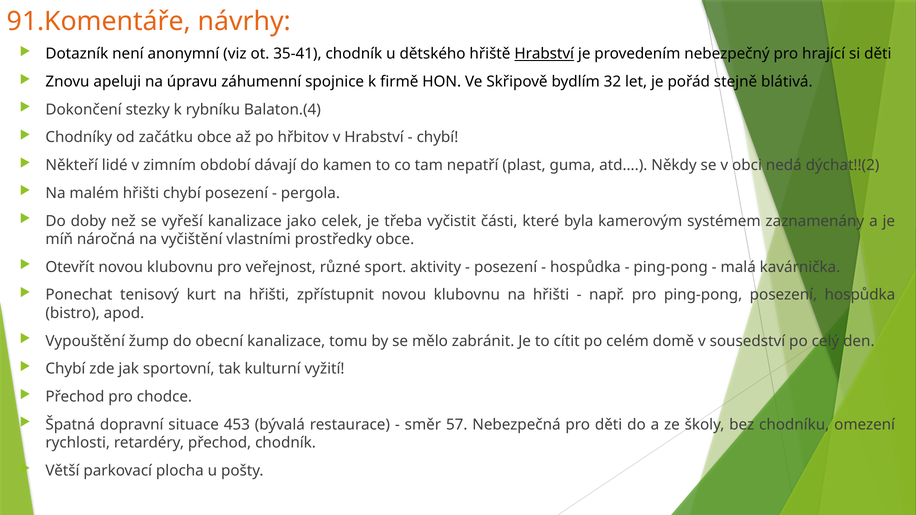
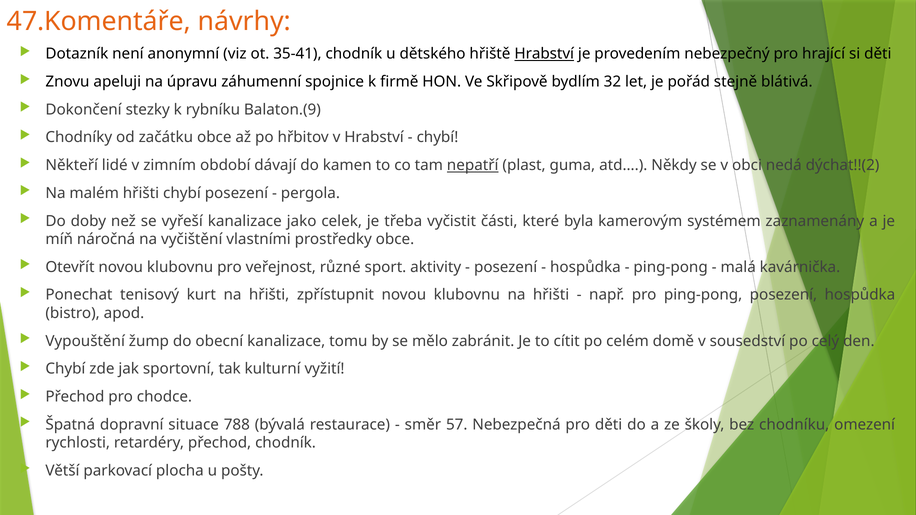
91.Komentáře: 91.Komentáře -> 47.Komentáře
Balaton.(4: Balaton.(4 -> Balaton.(9
nepatří underline: none -> present
453: 453 -> 788
